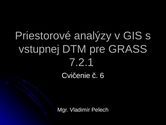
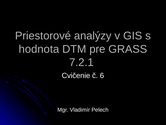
vstupnej: vstupnej -> hodnota
